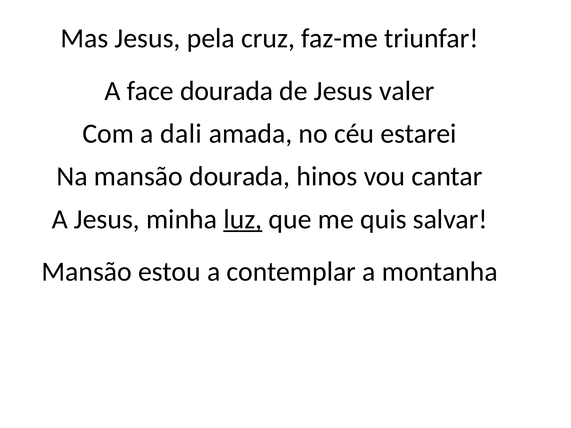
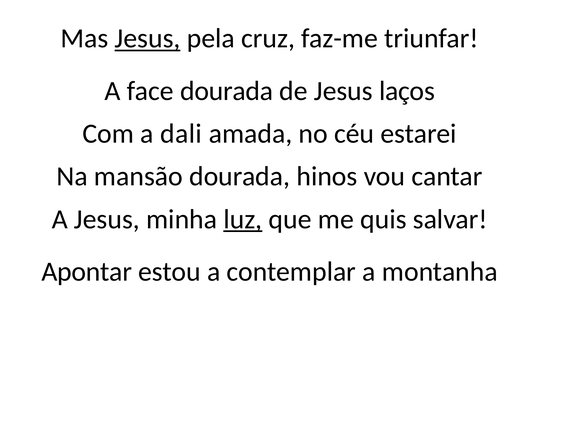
Jesus at (148, 39) underline: none -> present
valer: valer -> laços
Mansão at (87, 272): Mansão -> Apontar
